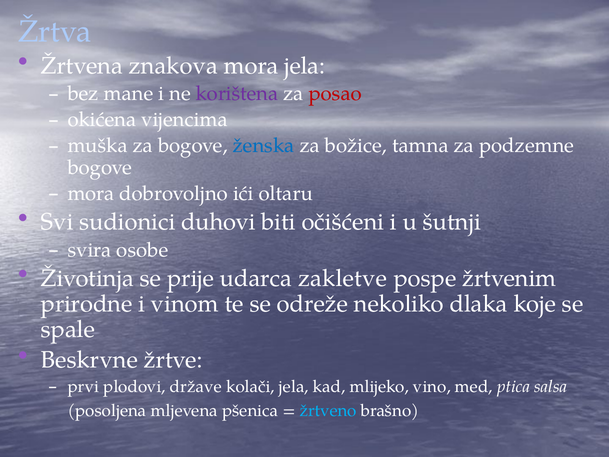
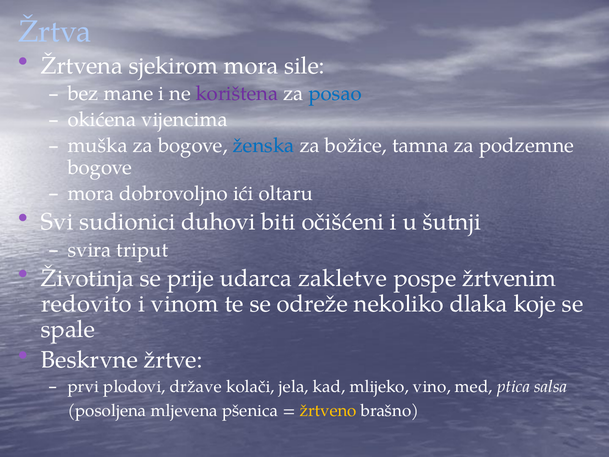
znakova: znakova -> sjekirom
mora jela: jela -> sile
posao colour: red -> blue
osobe: osobe -> triput
prirodne: prirodne -> redovito
žrtveno colour: light blue -> yellow
